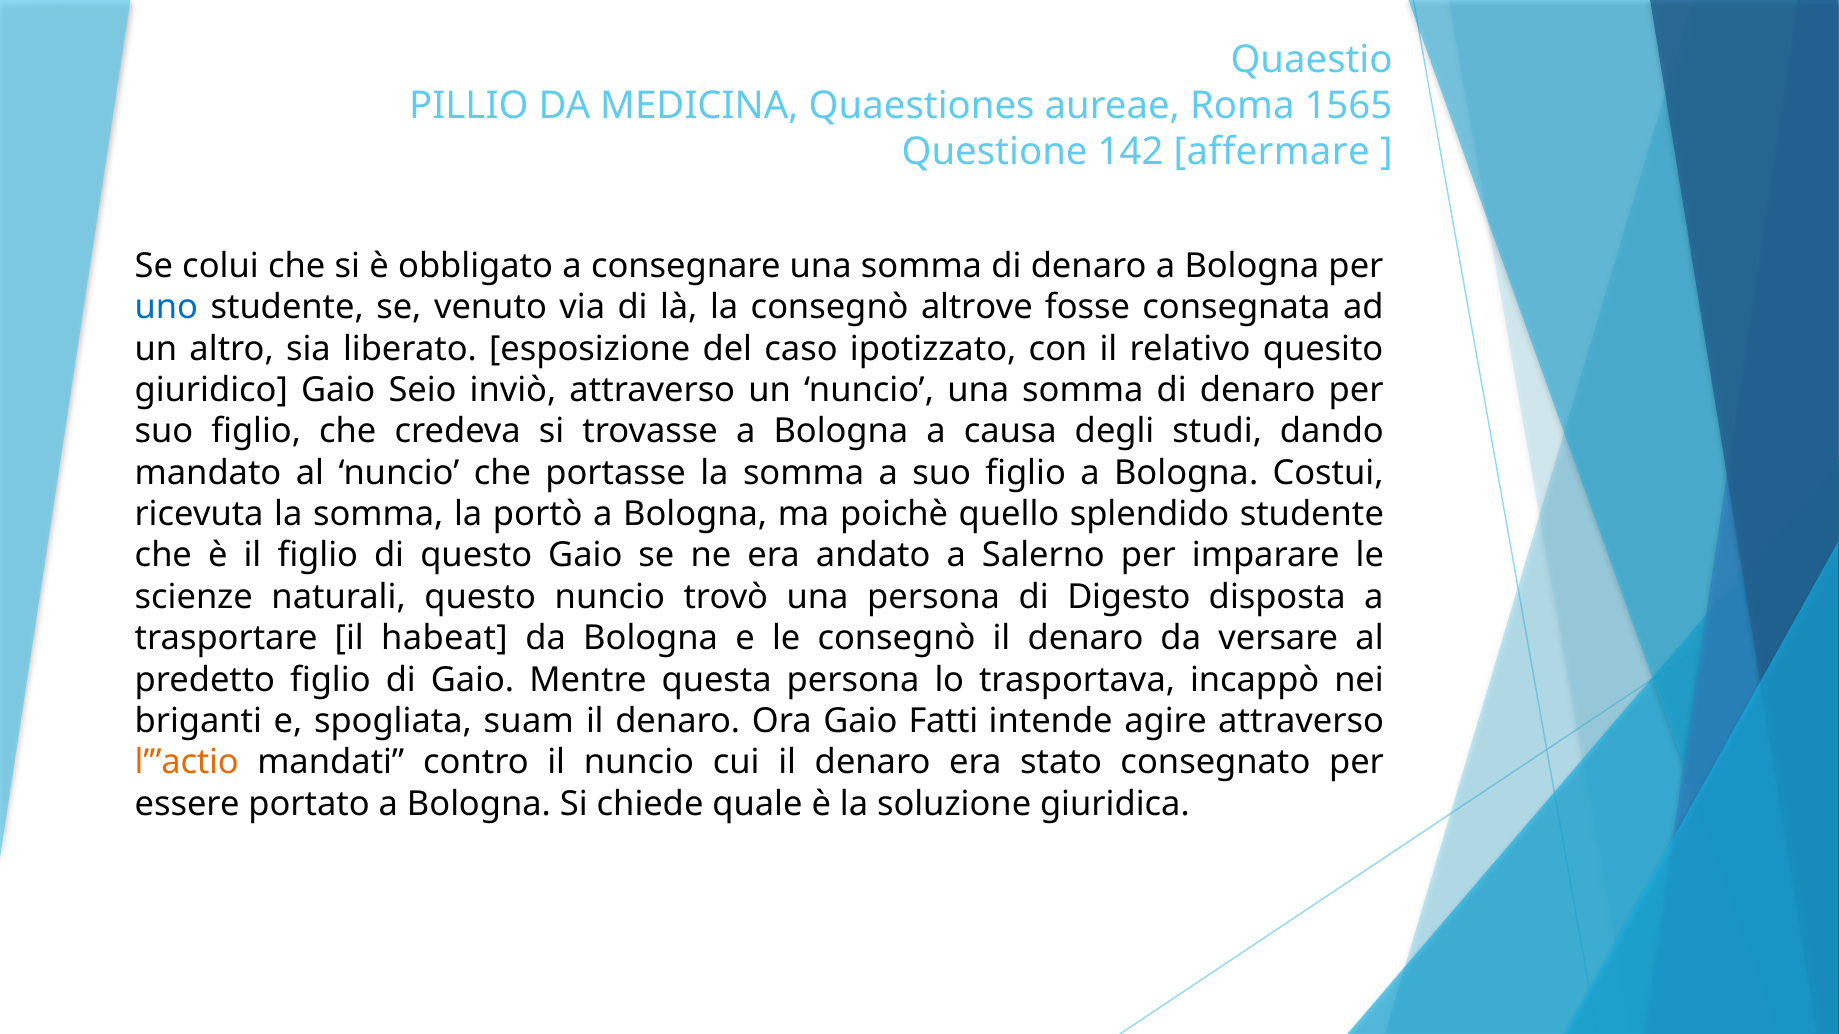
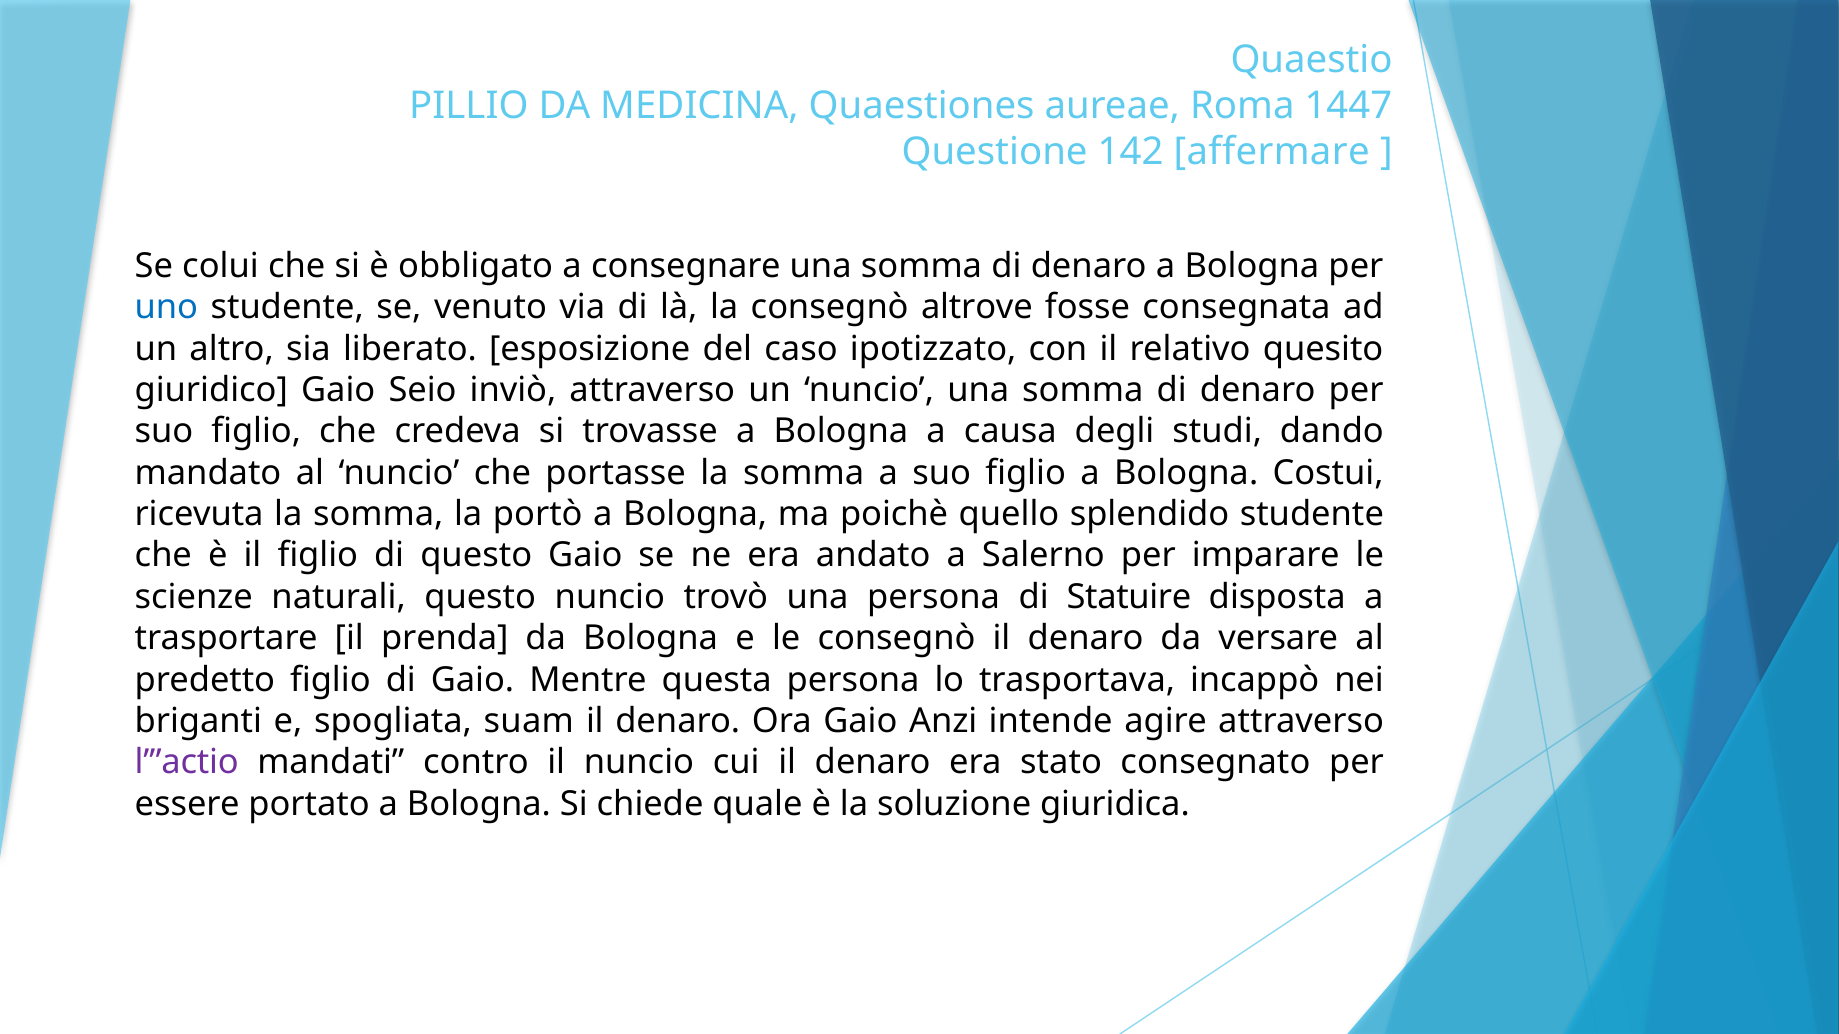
1565: 1565 -> 1447
Digesto: Digesto -> Statuire
habeat: habeat -> prenda
Fatti: Fatti -> Anzi
l’”actio colour: orange -> purple
